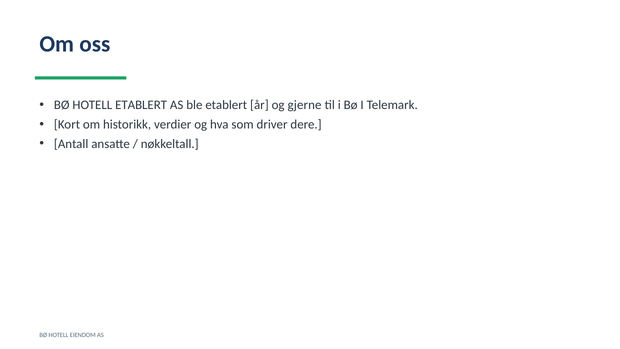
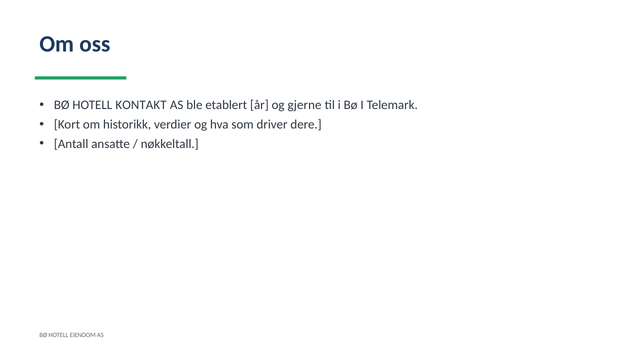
HOTELL ETABLERT: ETABLERT -> KONTAKT
